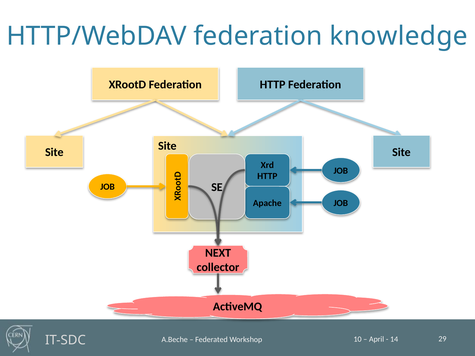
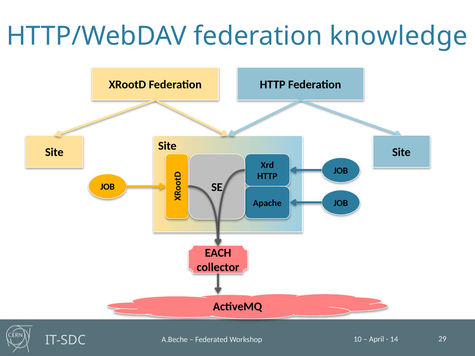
NEXT: NEXT -> EACH
